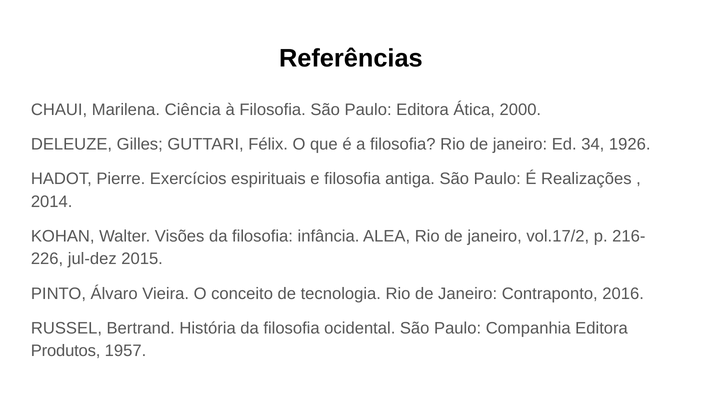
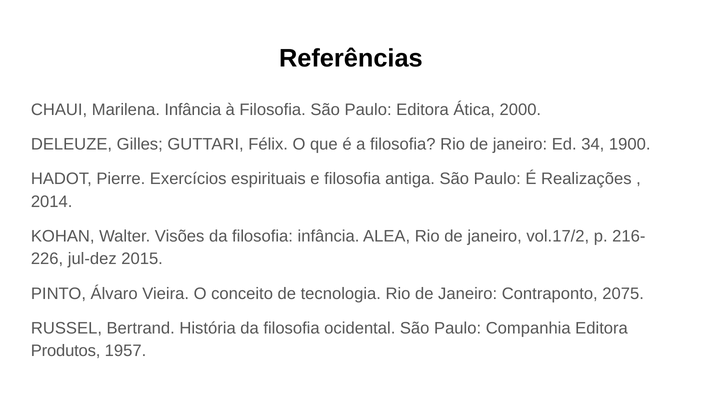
Marilena Ciência: Ciência -> Infância
1926: 1926 -> 1900
2016: 2016 -> 2075
